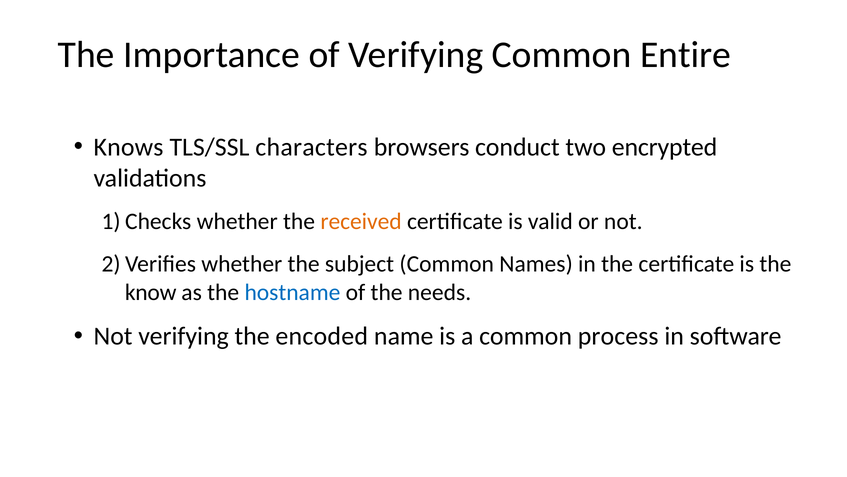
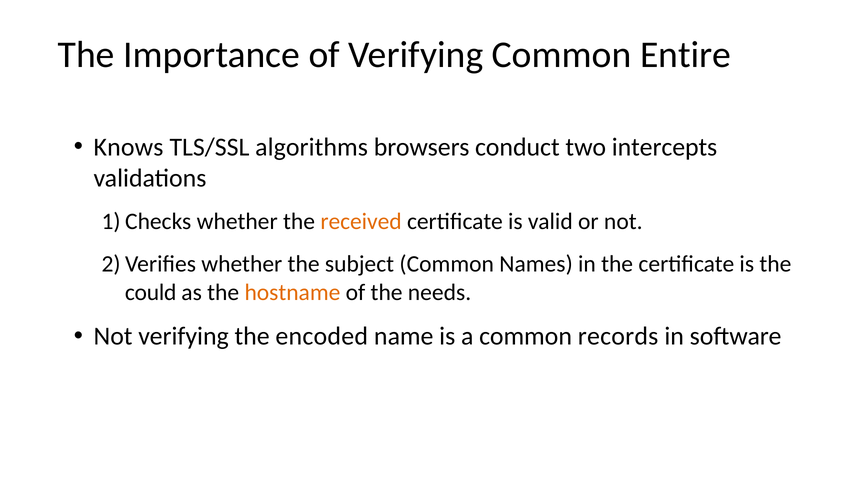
characters: characters -> algorithms
encrypted: encrypted -> intercepts
know: know -> could
hostname colour: blue -> orange
process: process -> records
